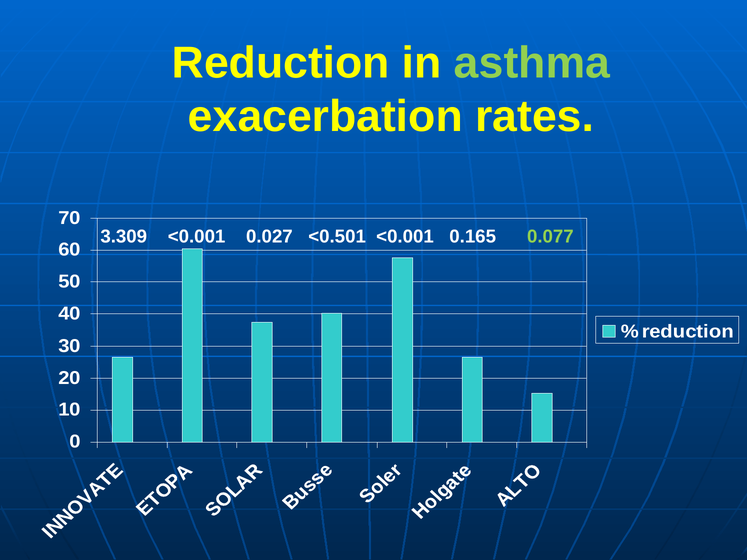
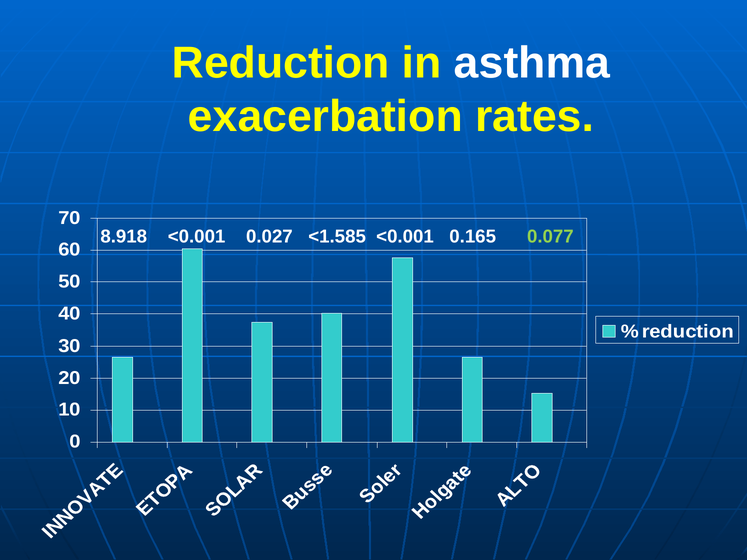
asthma colour: light green -> white
3.309: 3.309 -> 8.918
<0.501: <0.501 -> <1.585
